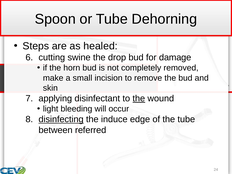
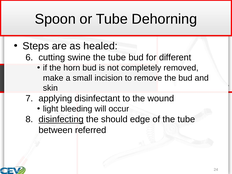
drop at (117, 57): drop -> tube
damage: damage -> different
the at (139, 98) underline: present -> none
induce: induce -> should
